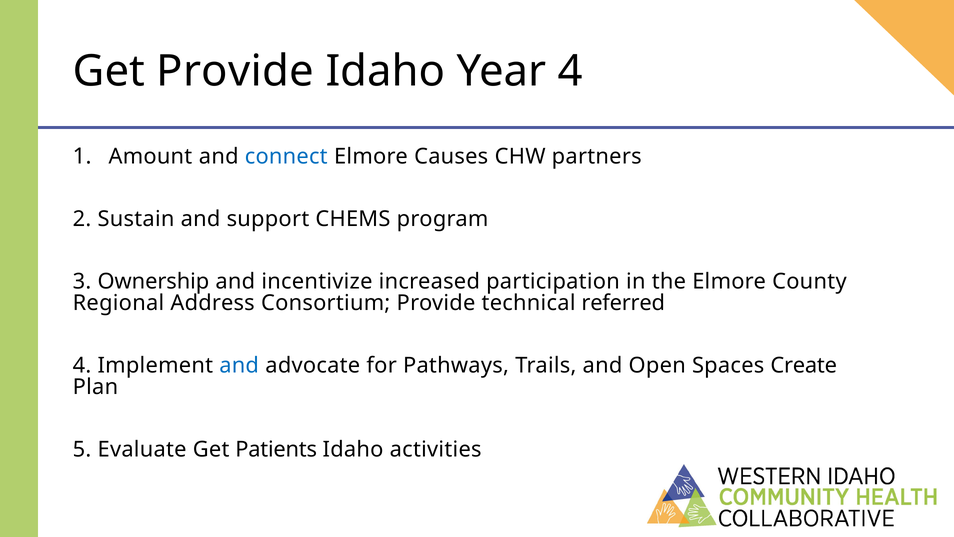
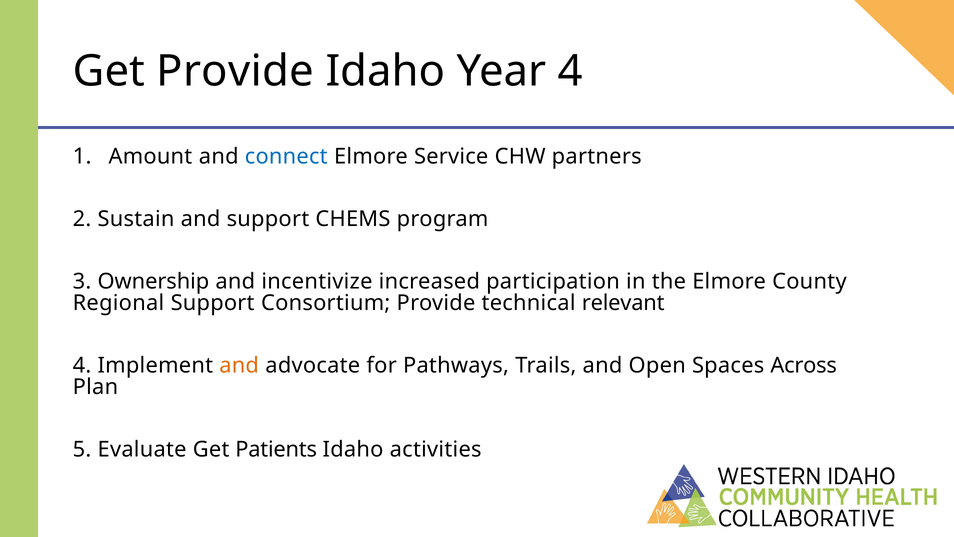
Causes: Causes -> Service
Regional Address: Address -> Support
referred: referred -> relevant
and at (239, 365) colour: blue -> orange
Create: Create -> Across
